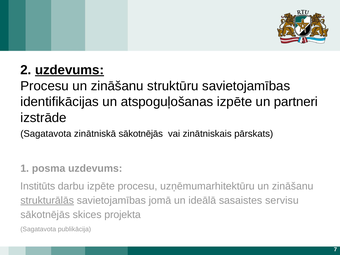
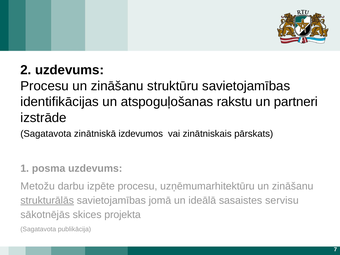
uzdevums at (70, 70) underline: present -> none
atspoguļošanas izpēte: izpēte -> rakstu
zinātniskā sākotnējās: sākotnējās -> izdevumos
Institūts: Institūts -> Metožu
